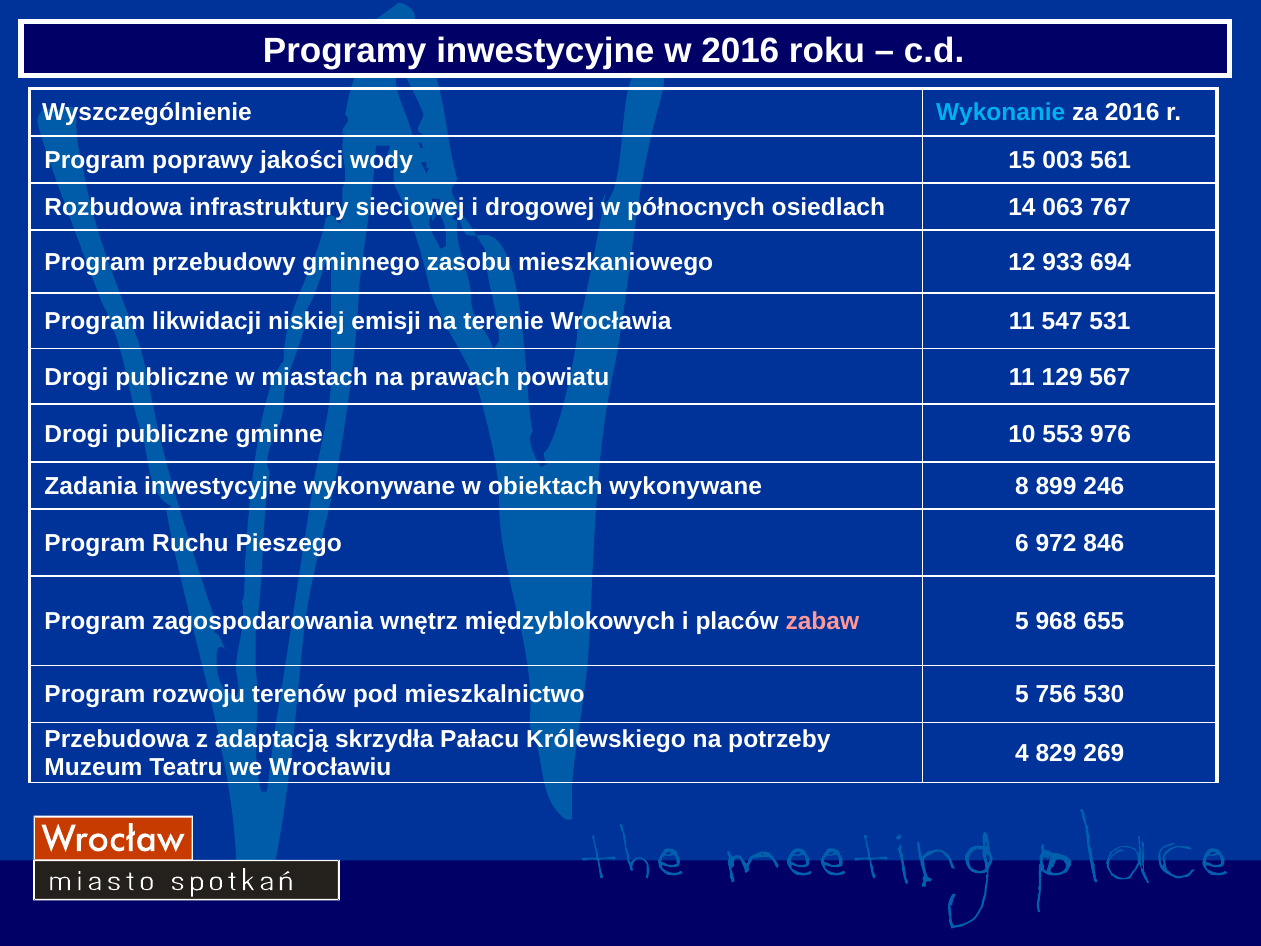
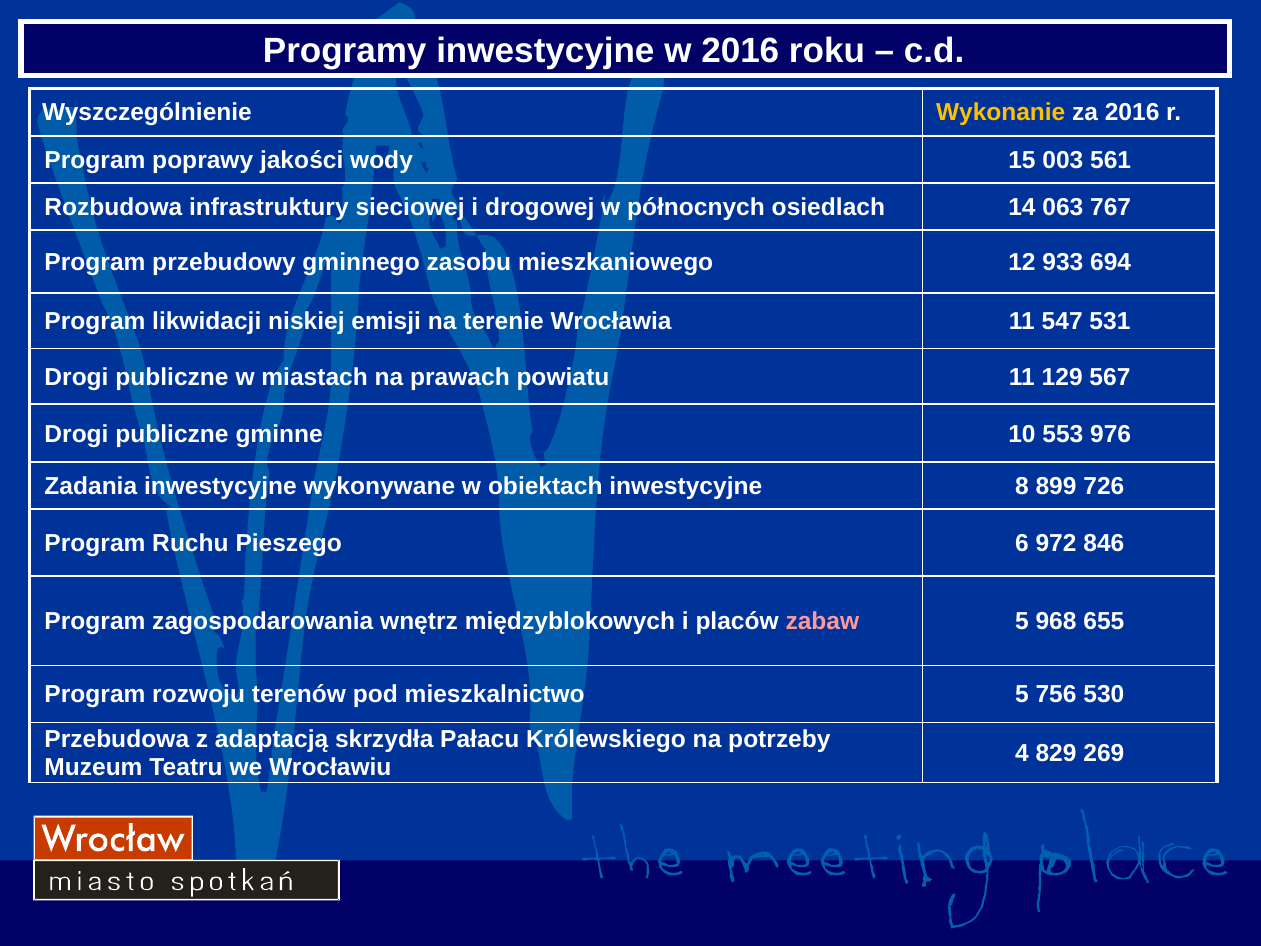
Wykonanie colour: light blue -> yellow
obiektach wykonywane: wykonywane -> inwestycyjne
246: 246 -> 726
